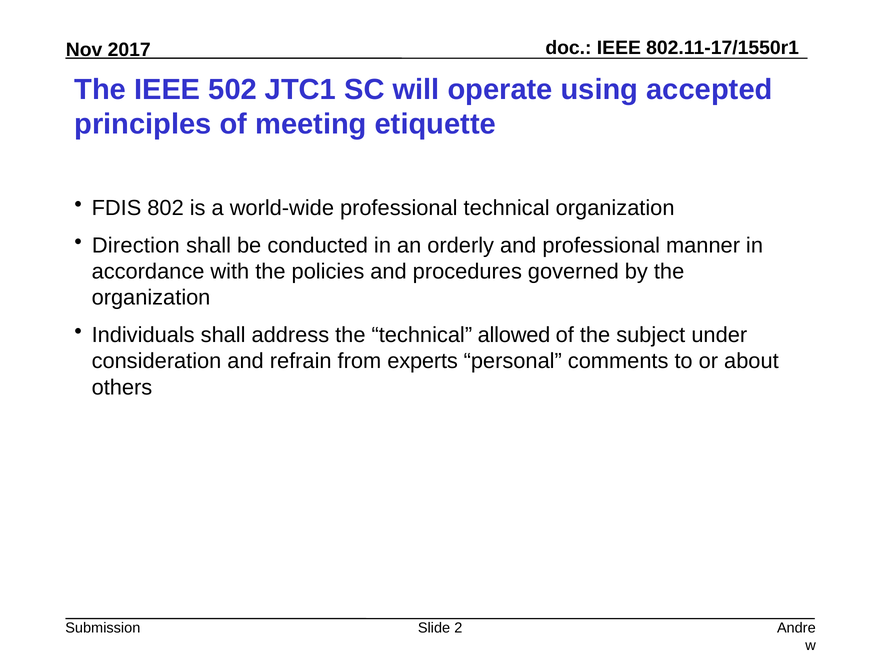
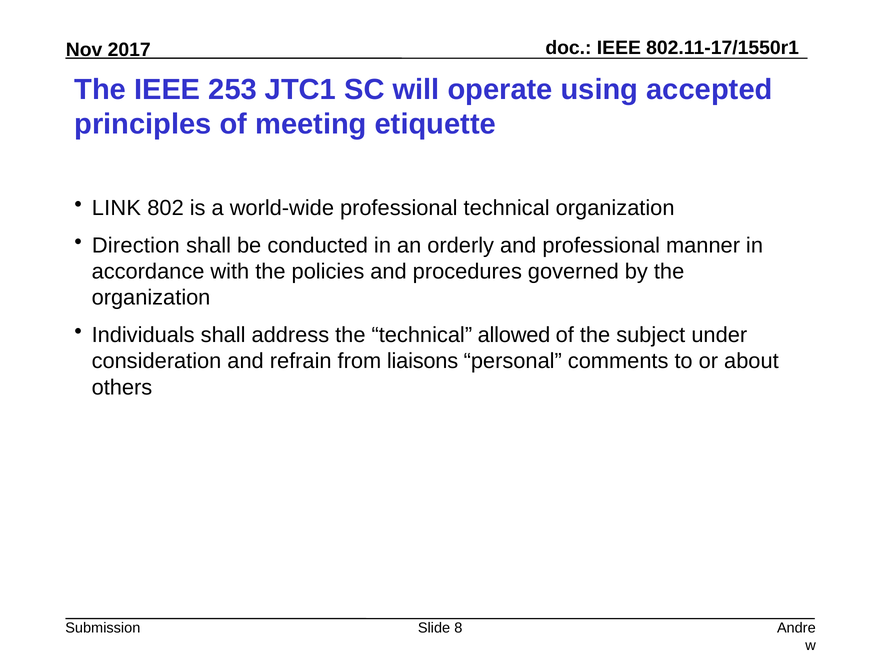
502: 502 -> 253
FDIS: FDIS -> LINK
experts: experts -> liaisons
2: 2 -> 8
